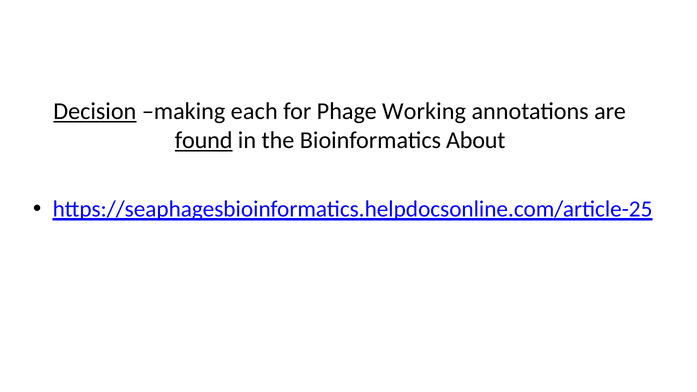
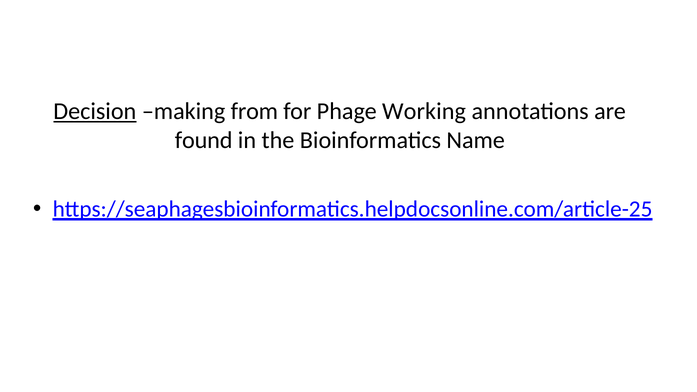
each: each -> from
found underline: present -> none
About: About -> Name
